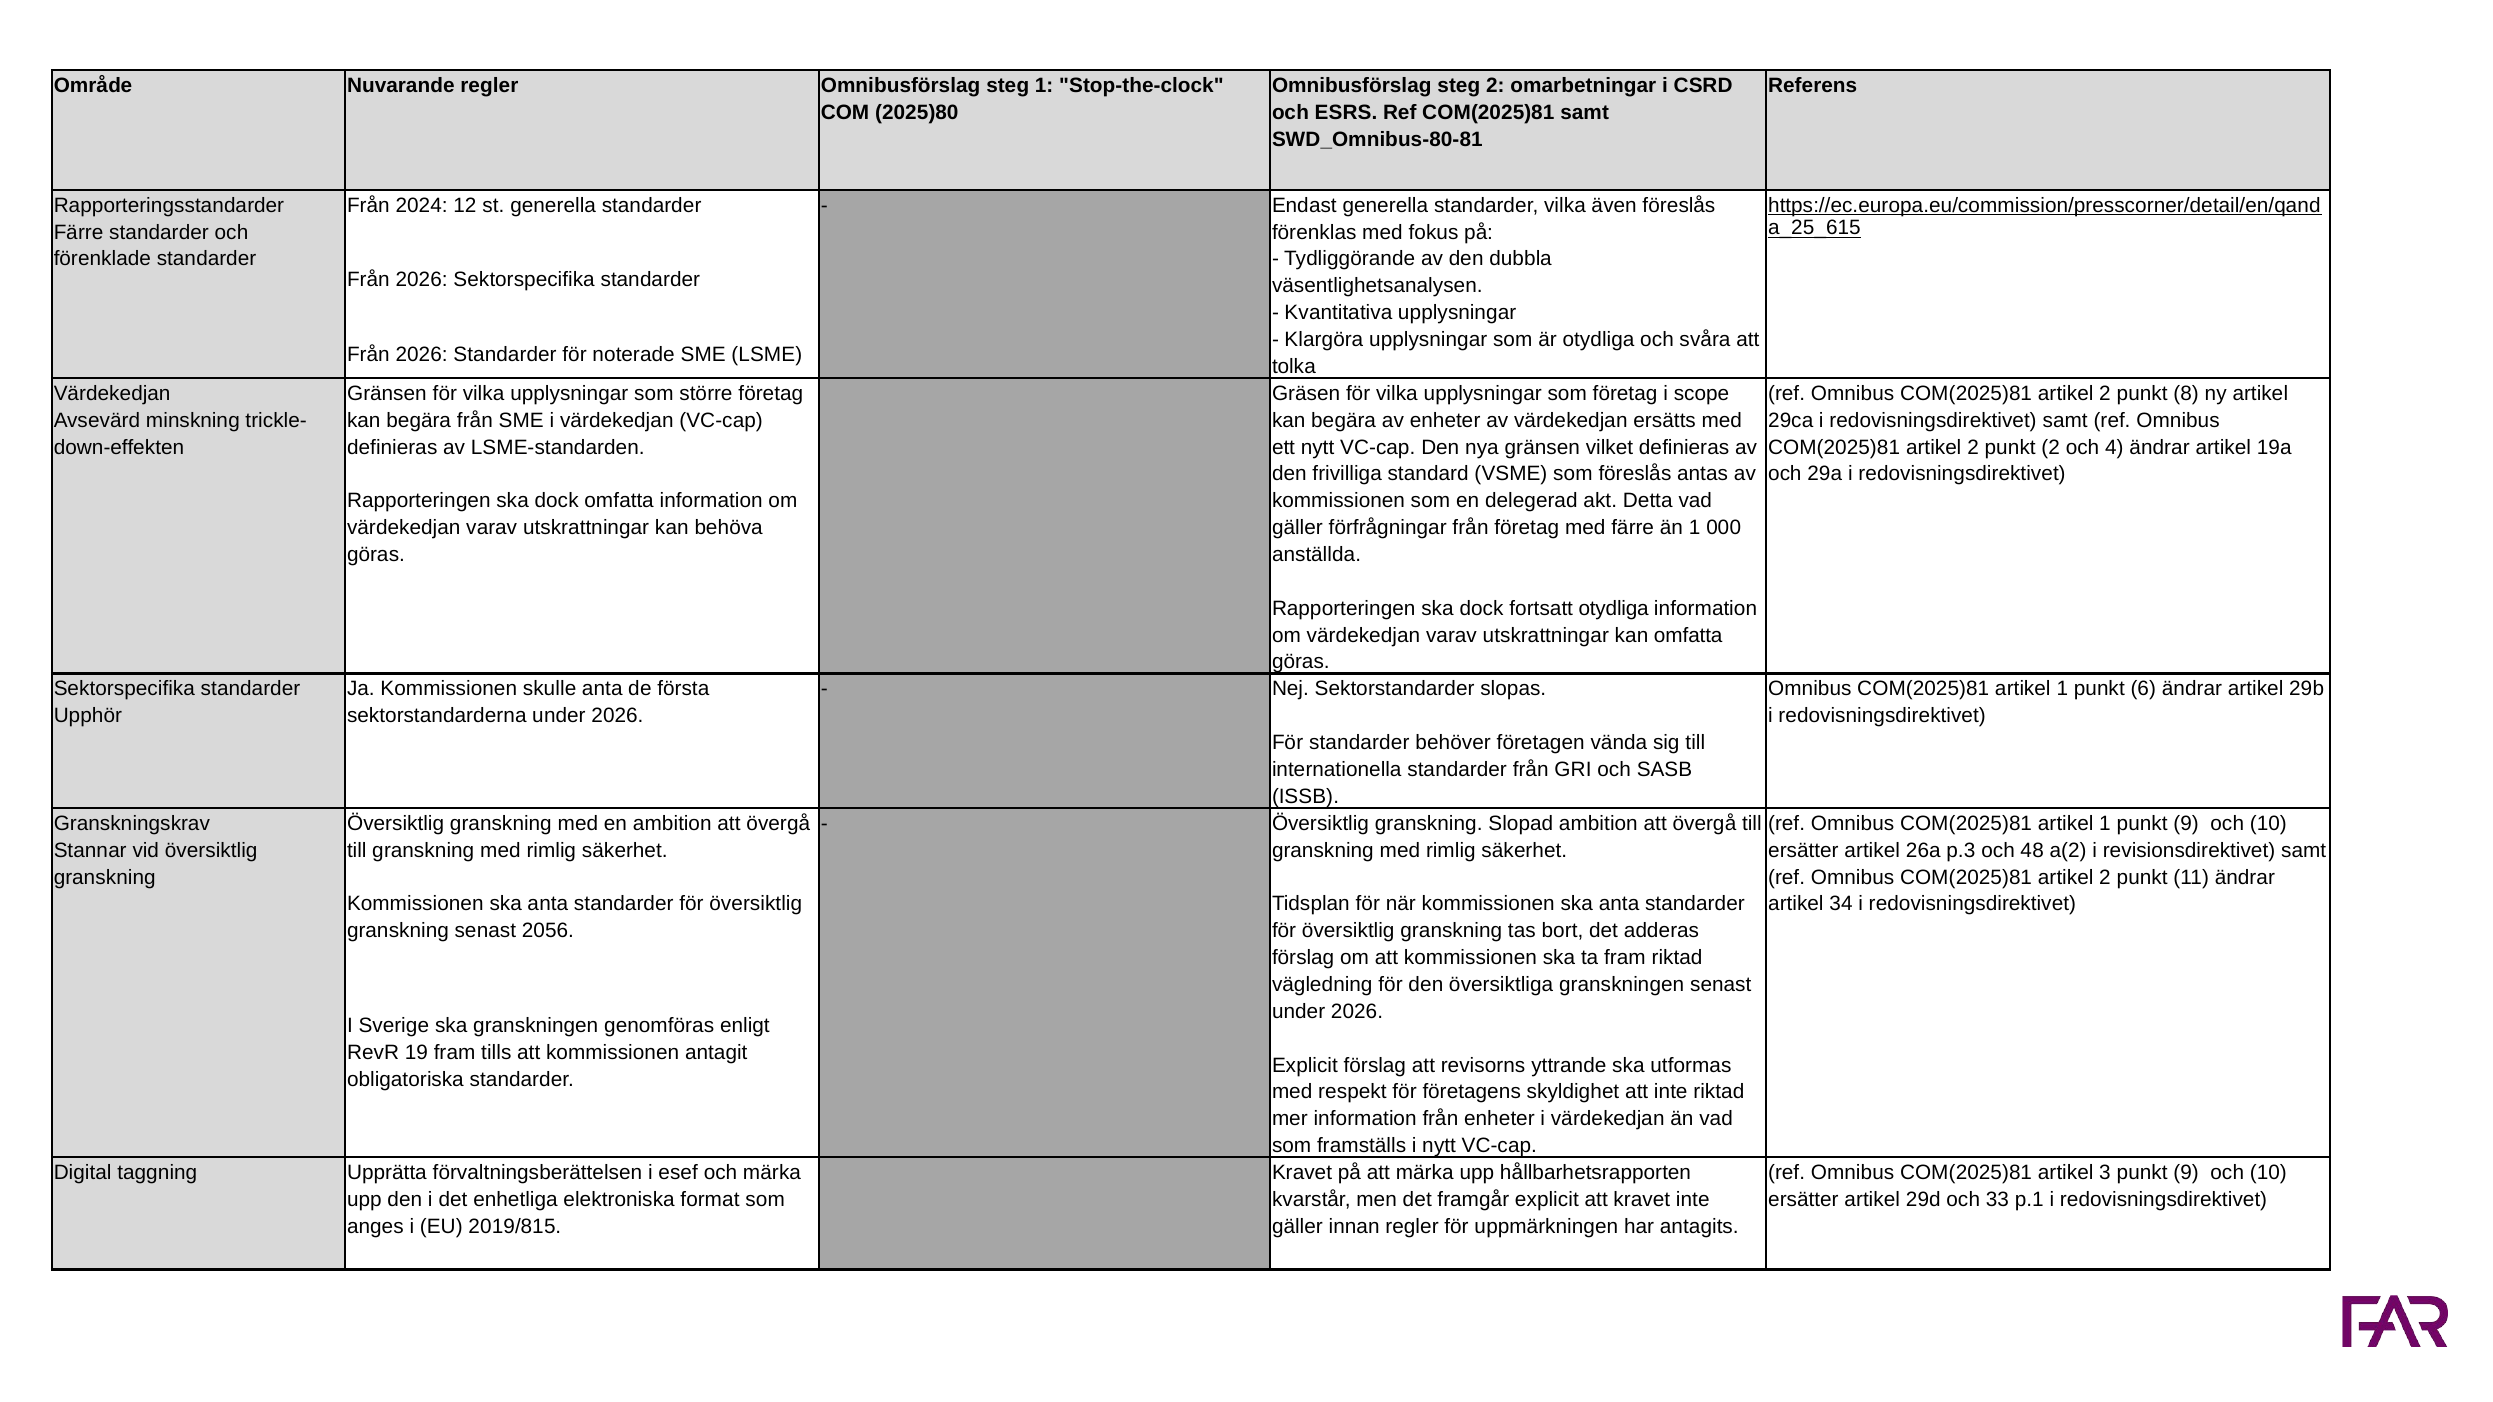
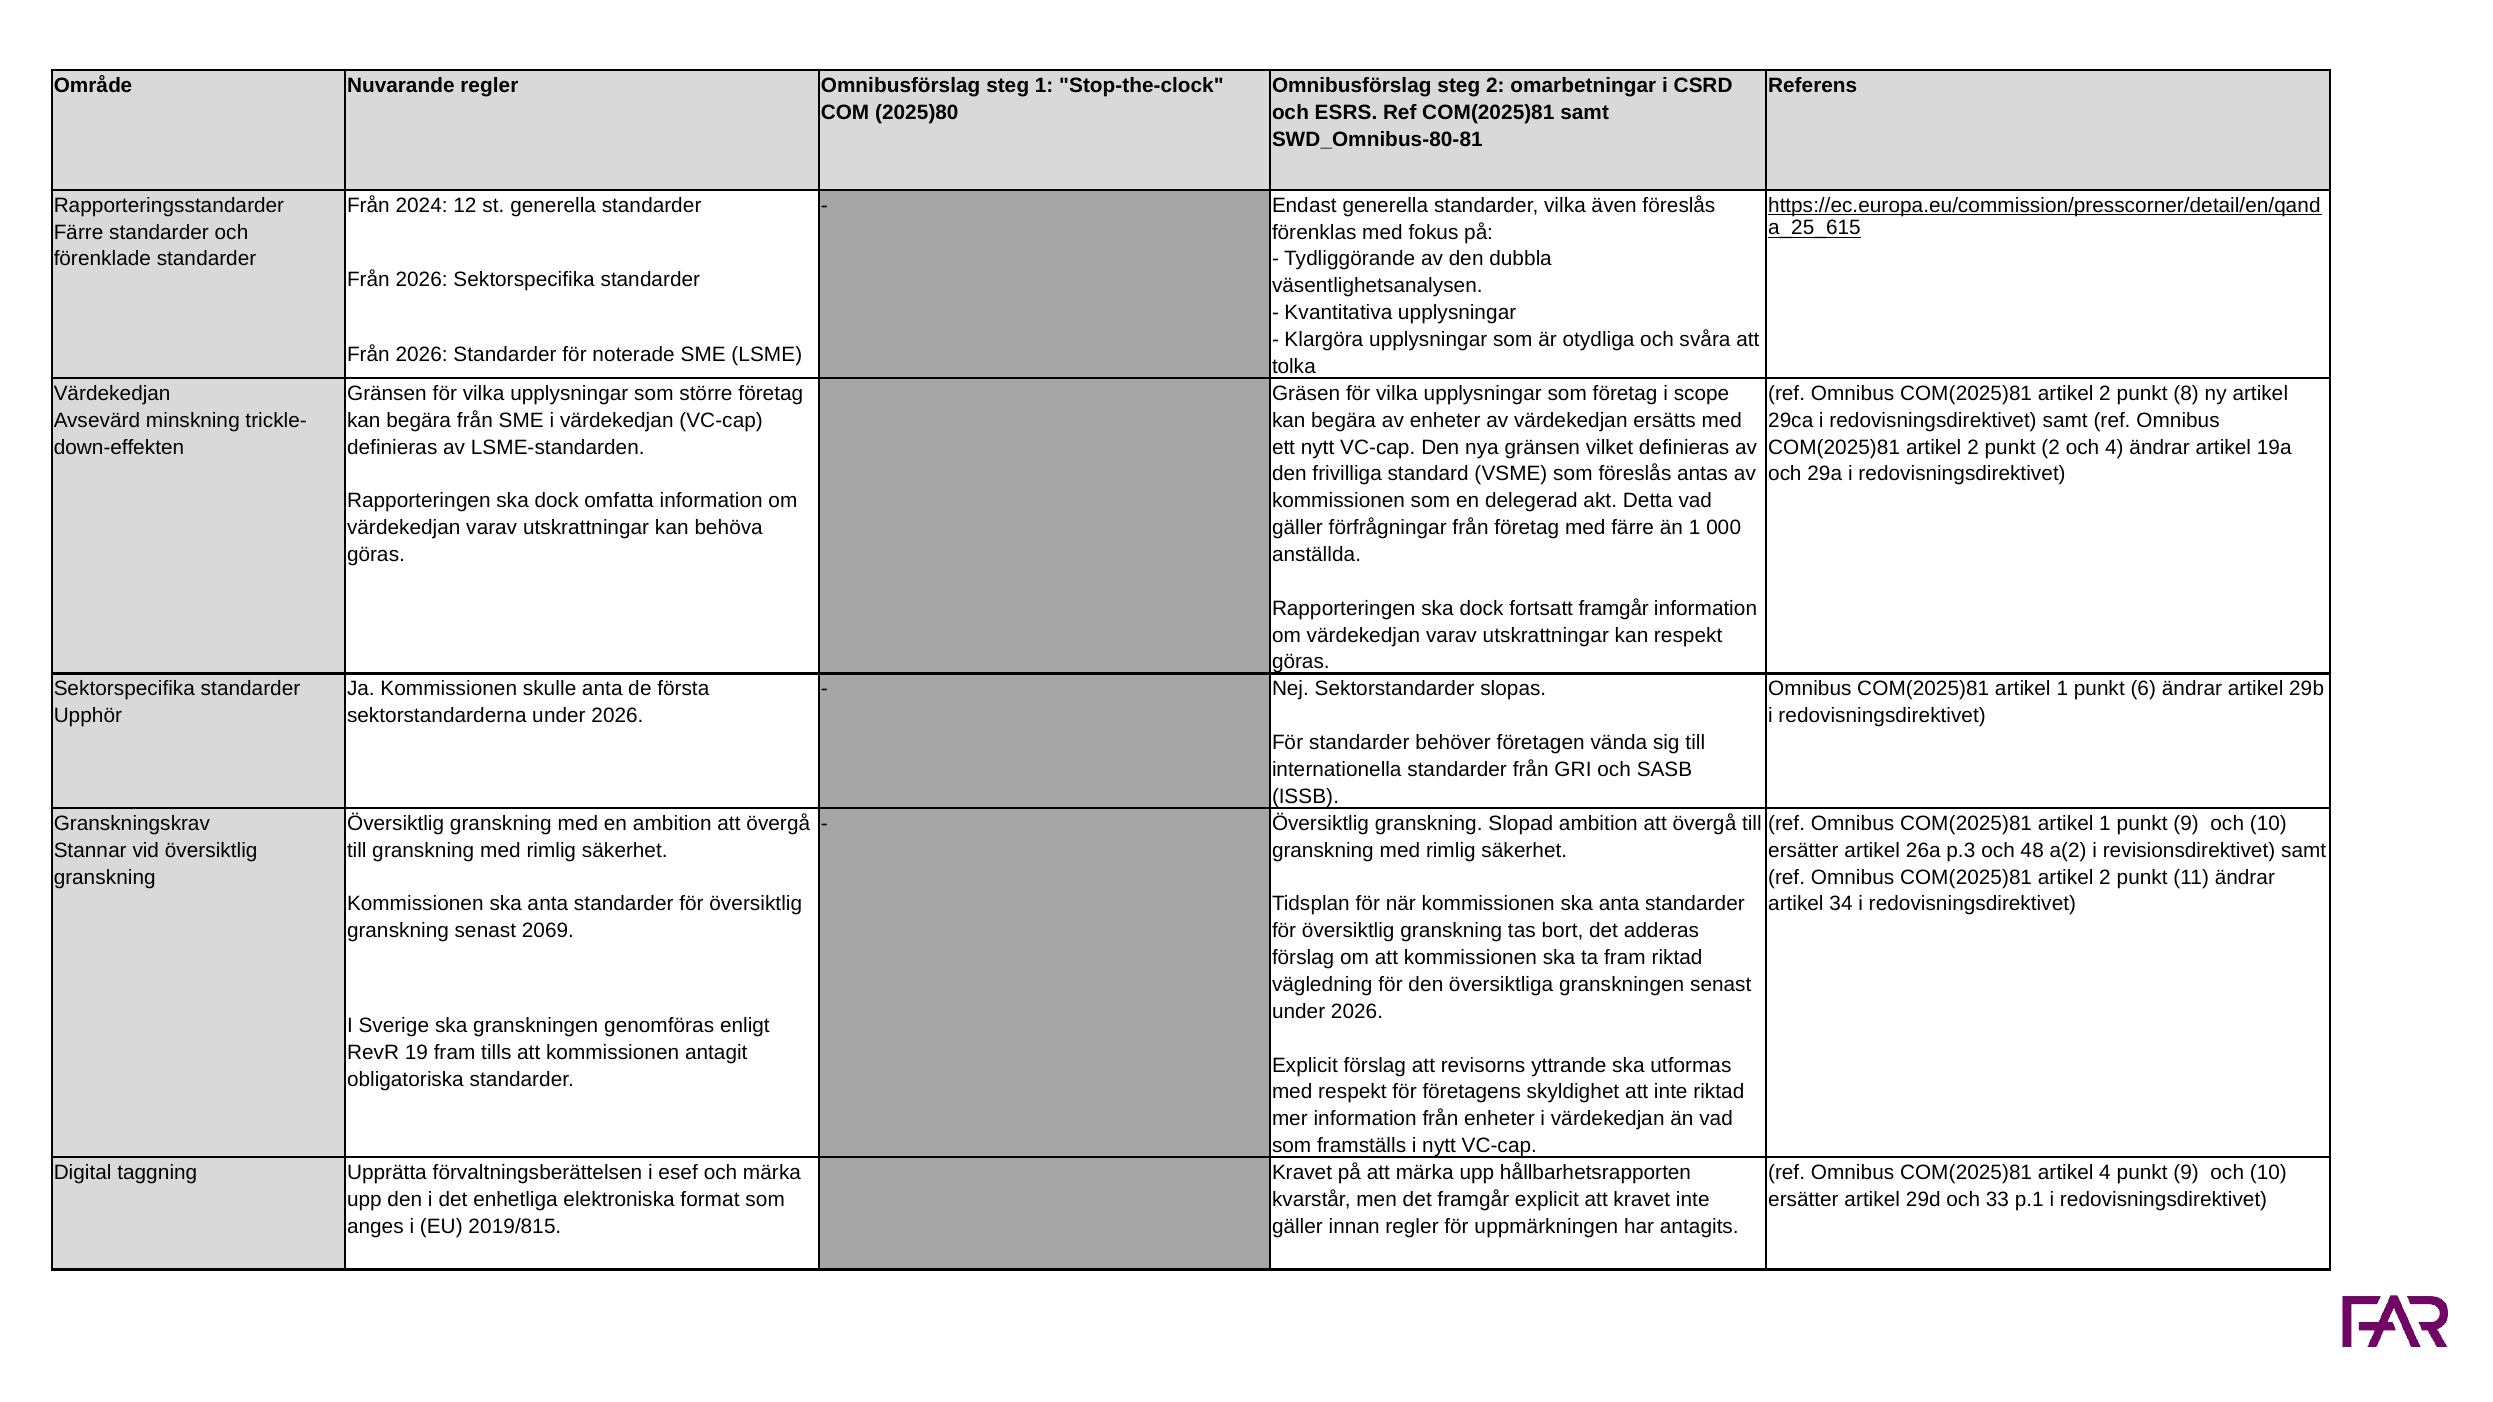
fortsatt otydliga: otydliga -> framgår
kan omfatta: omfatta -> respekt
2056: 2056 -> 2069
artikel 3: 3 -> 4
